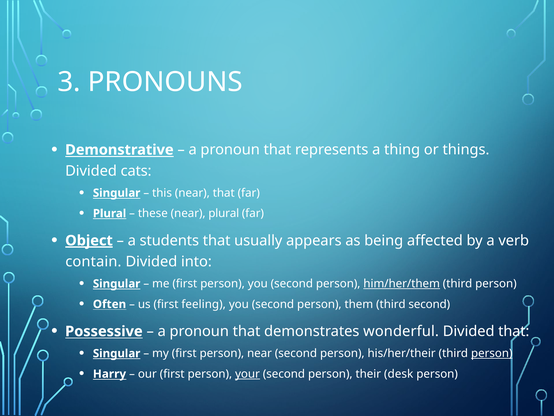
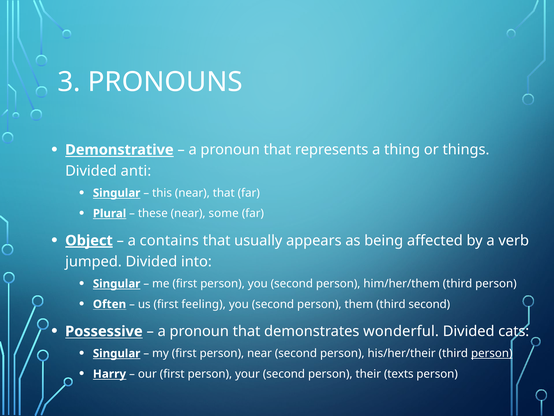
cats: cats -> anti
near plural: plural -> some
students: students -> contains
contain: contain -> jumped
him/her/them underline: present -> none
Divided that: that -> cats
your underline: present -> none
desk: desk -> texts
